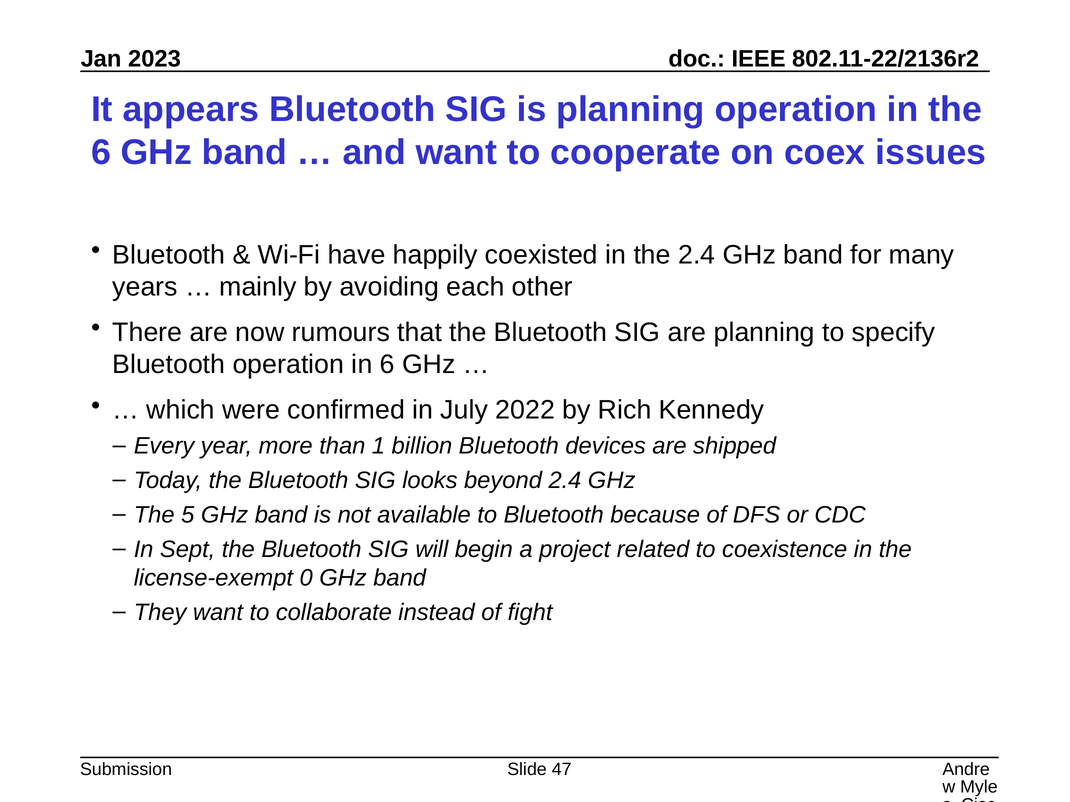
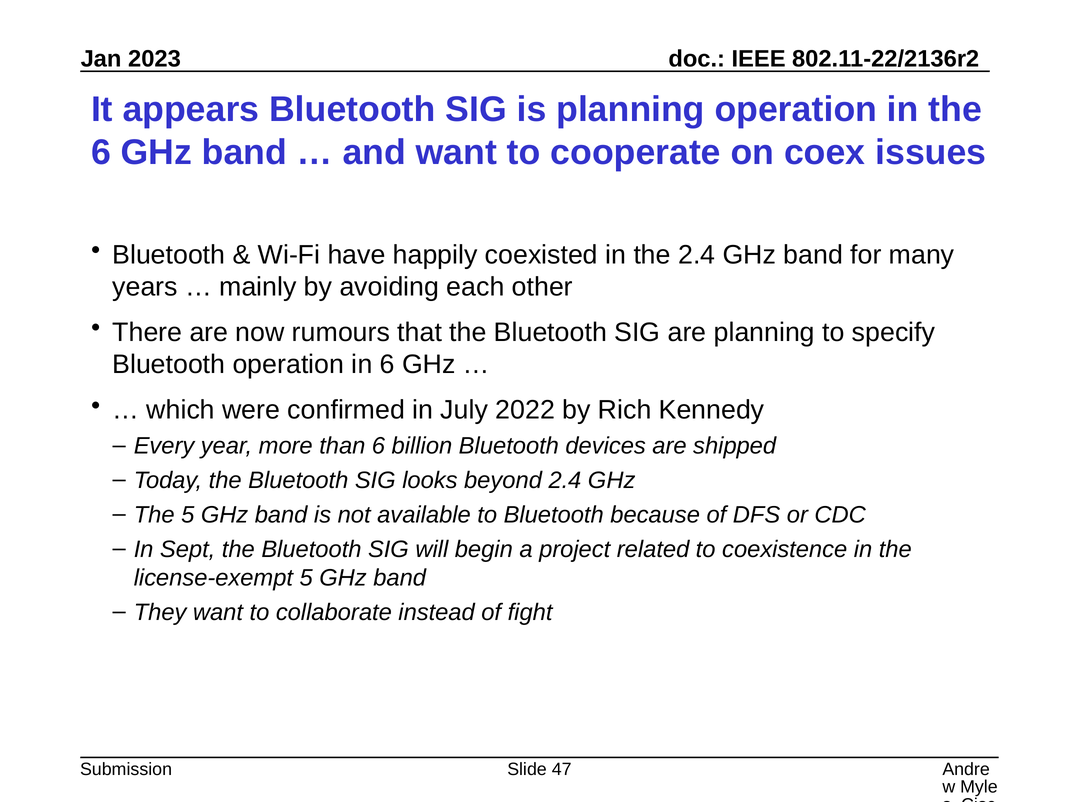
than 1: 1 -> 6
license-exempt 0: 0 -> 5
